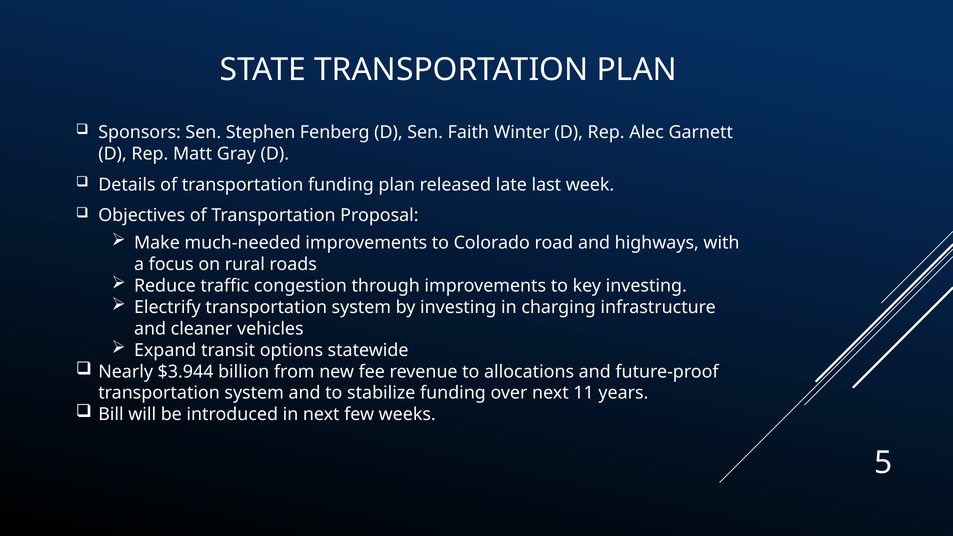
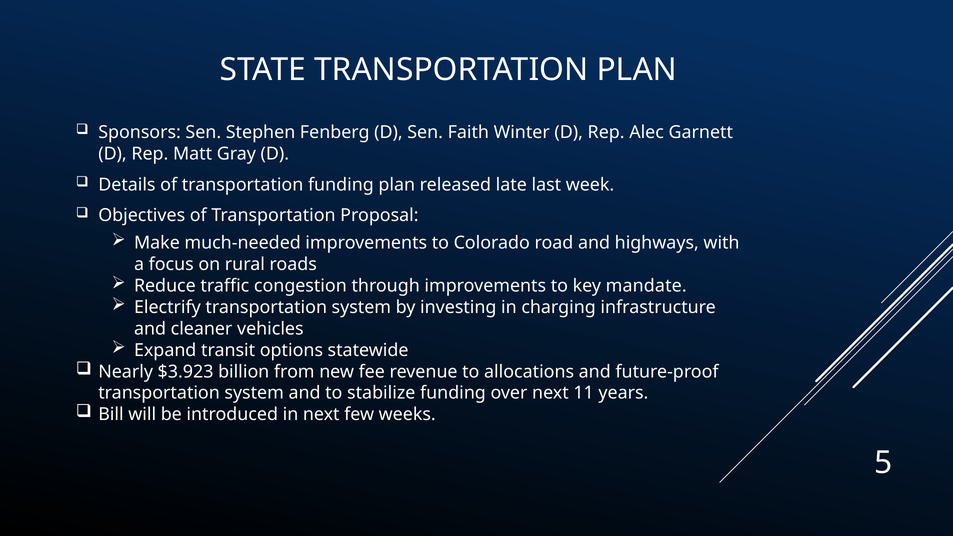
key investing: investing -> mandate
$3.944: $3.944 -> $3.923
